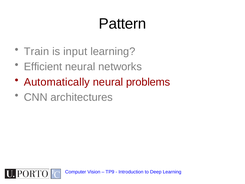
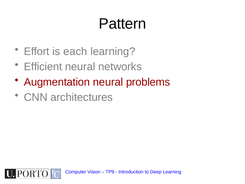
Train: Train -> Effort
input: input -> each
Automatically: Automatically -> Augmentation
